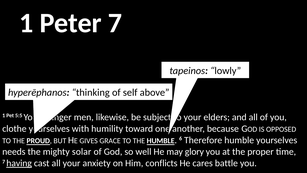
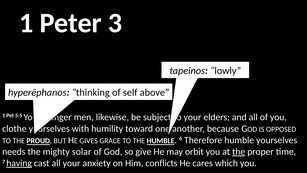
Peter 7: 7 -> 3
well: well -> give
glory: glory -> orbit
the at (239, 151) underline: none -> present
battle: battle -> which
